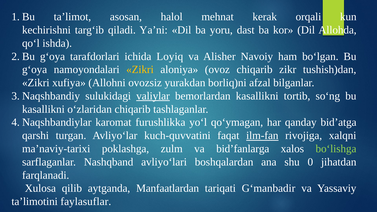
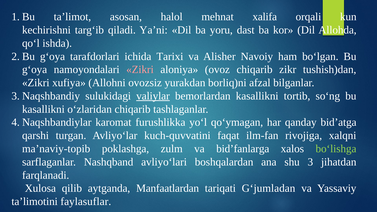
kerak: kerak -> xalifa
Loyiq: Loyiq -> Tarixi
Zikri at (140, 70) colour: yellow -> pink
ilm-fan underline: present -> none
ma’naviy-tаrixi: ma’naviy-tаrixi -> ma’naviy-topib
0: 0 -> 3
G‘manbadir: G‘manbadir -> G‘jumladan
